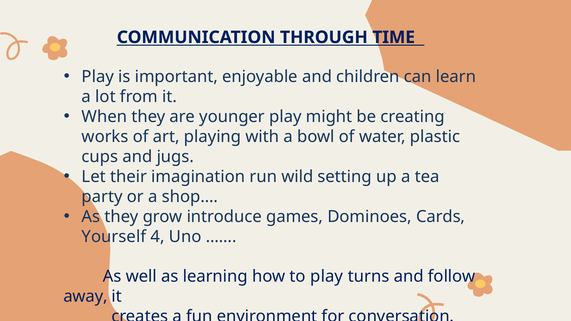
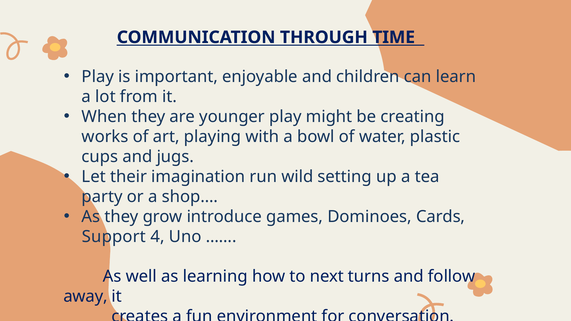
Yourself: Yourself -> Support
to play: play -> next
